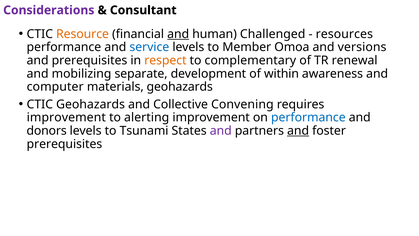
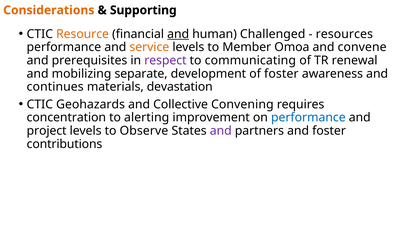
Considerations colour: purple -> orange
Consultant: Consultant -> Supporting
service colour: blue -> orange
versions: versions -> convene
respect colour: orange -> purple
complementary: complementary -> communicating
of within: within -> foster
computer: computer -> continues
materials geohazards: geohazards -> devastation
improvement at (66, 117): improvement -> concentration
donors: donors -> project
Tsunami: Tsunami -> Observe
and at (298, 131) underline: present -> none
prerequisites at (64, 144): prerequisites -> contributions
